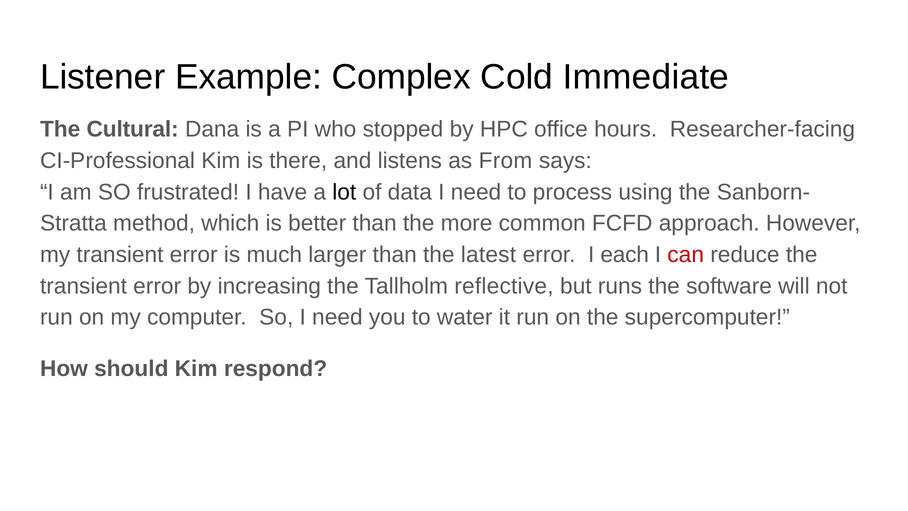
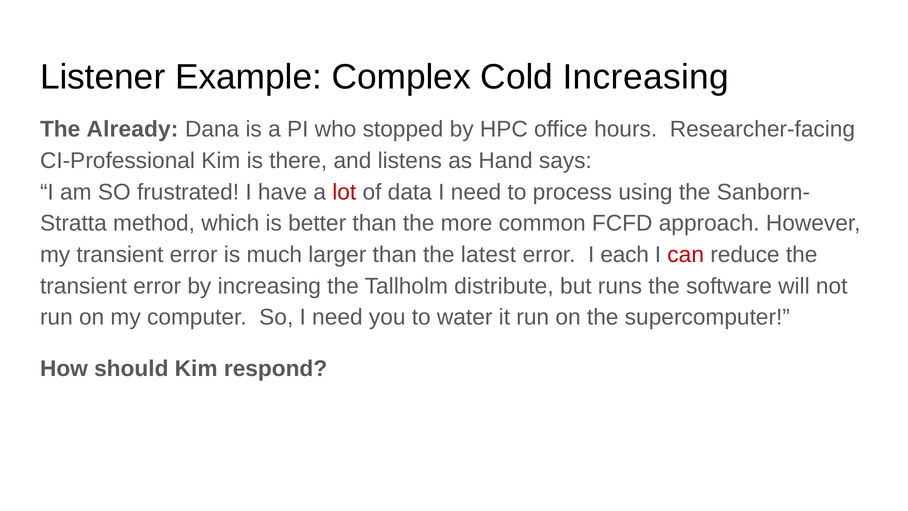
Cold Immediate: Immediate -> Increasing
Cultural: Cultural -> Already
From: From -> Hand
lot colour: black -> red
reflective: reflective -> distribute
